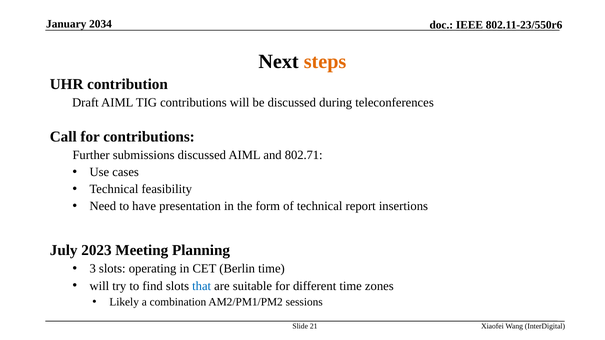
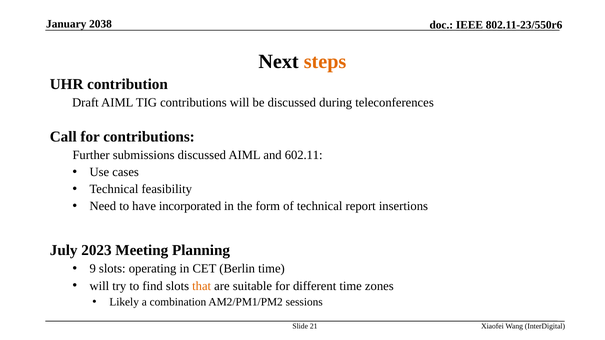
2034: 2034 -> 2038
802.71: 802.71 -> 602.11
presentation: presentation -> incorporated
3: 3 -> 9
that colour: blue -> orange
